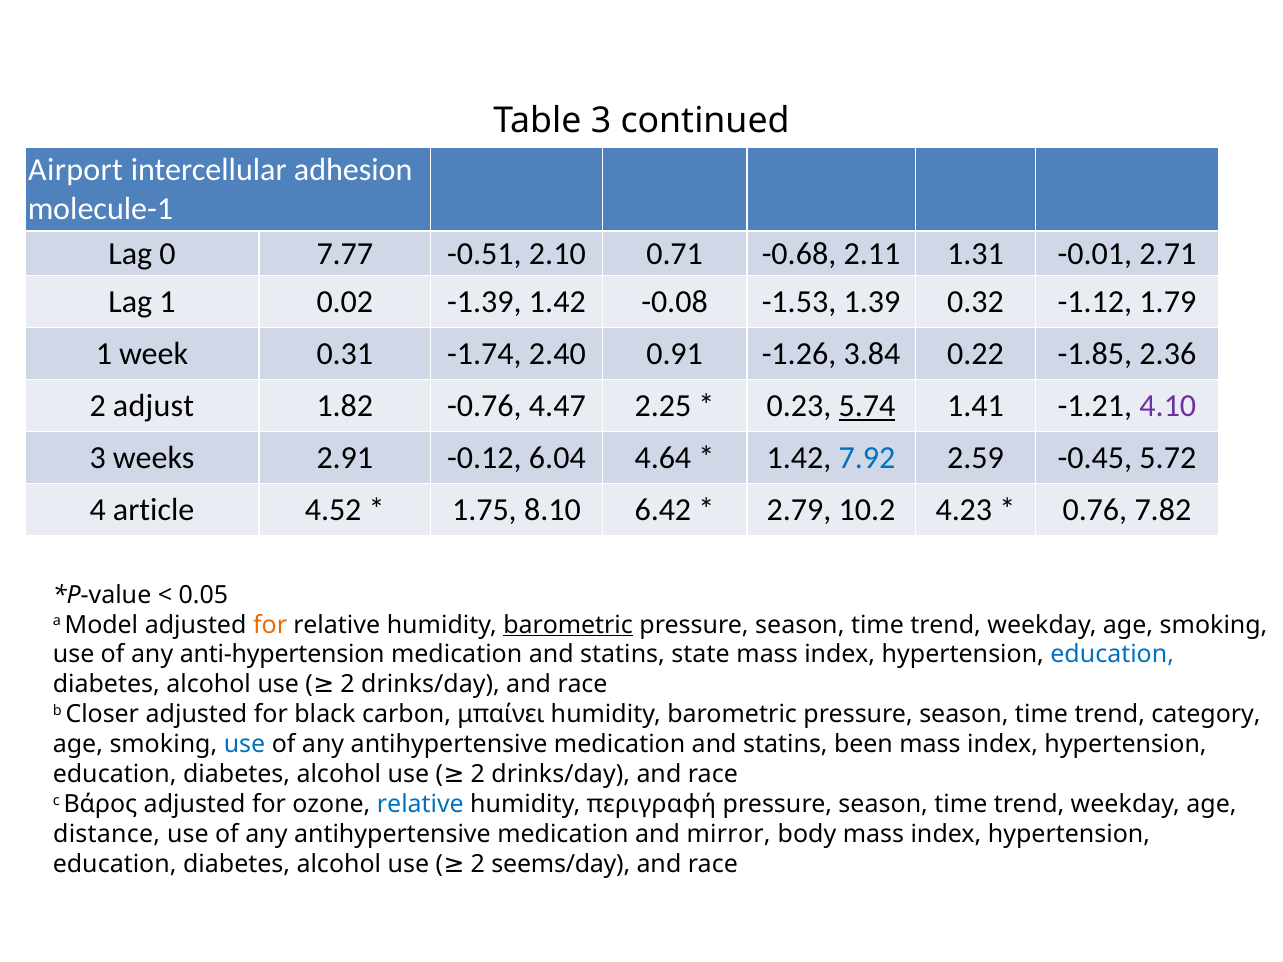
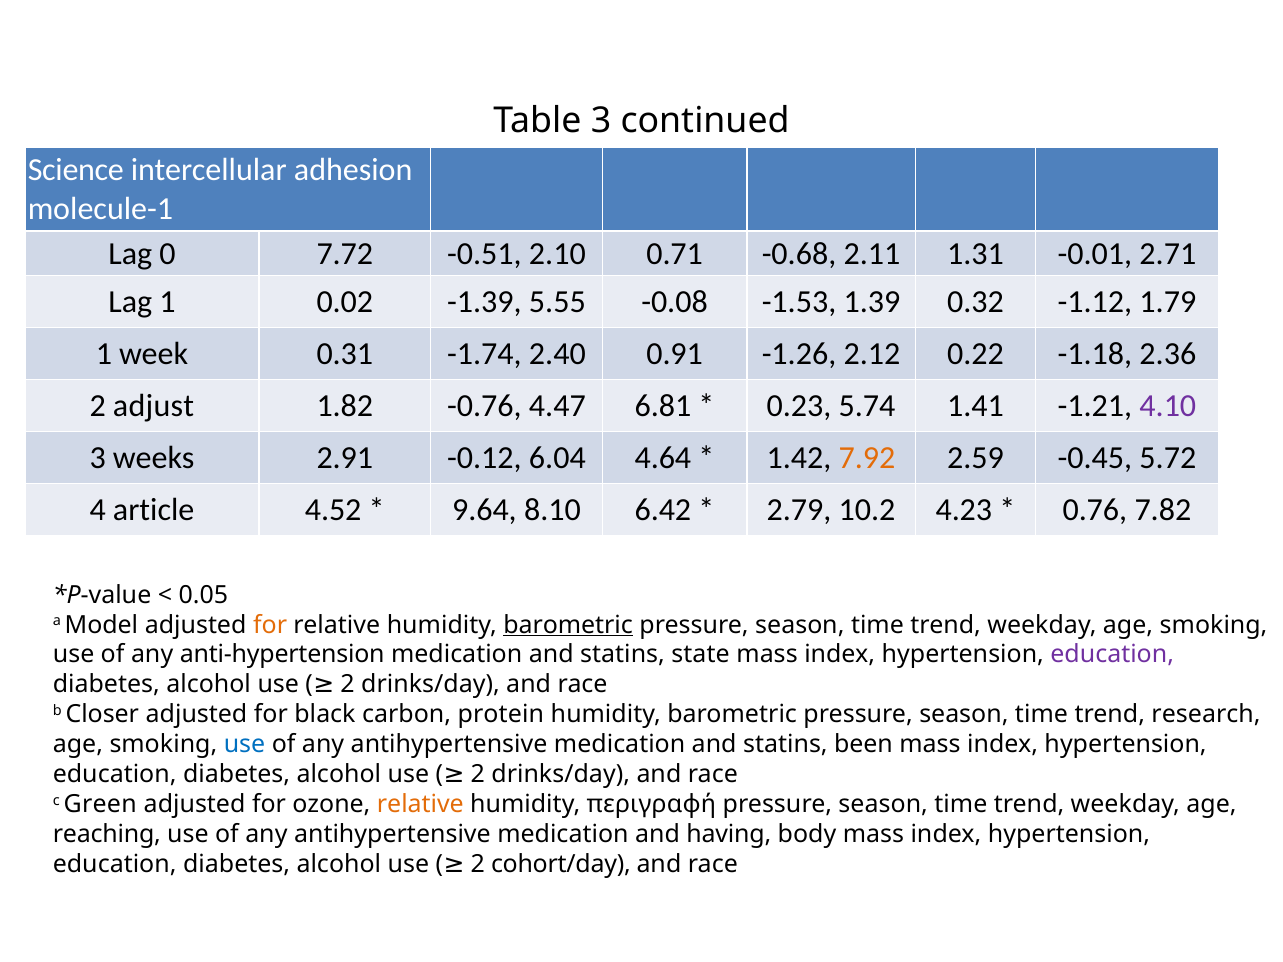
Airport: Airport -> Science
7.77: 7.77 -> 7.72
-1.39 1.42: 1.42 -> 5.55
3.84: 3.84 -> 2.12
-1.85: -1.85 -> -1.18
2.25: 2.25 -> 6.81
5.74 underline: present -> none
7.92 colour: blue -> orange
1.75: 1.75 -> 9.64
education at (1112, 655) colour: blue -> purple
μπαίνει: μπαίνει -> protein
category: category -> research
Βάρος: Βάρος -> Green
relative at (420, 805) colour: blue -> orange
distance: distance -> reaching
mirror: mirror -> having
seems/day: seems/day -> cohort/day
